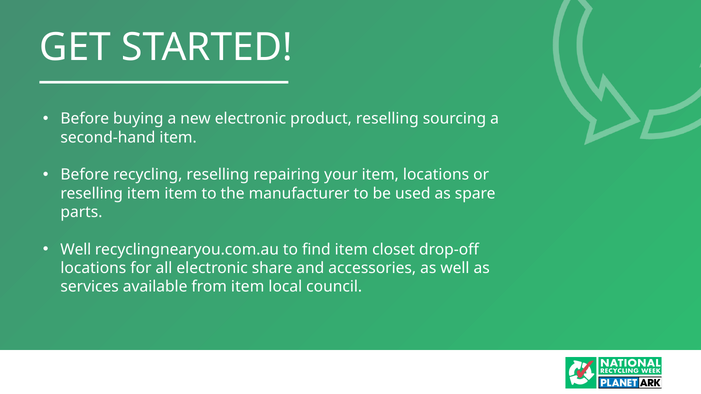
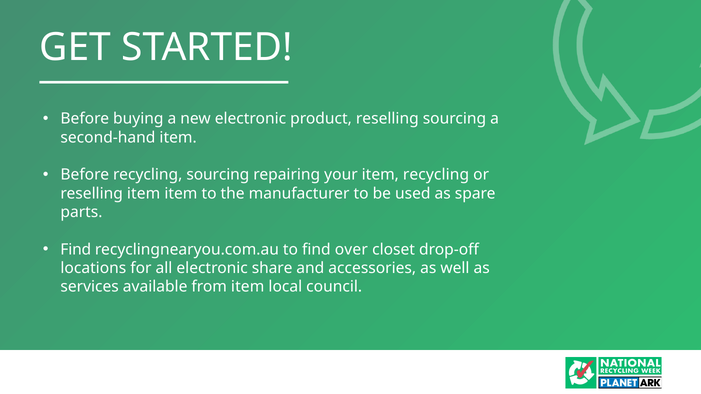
recycling reselling: reselling -> sourcing
item locations: locations -> recycling
Well at (76, 250): Well -> Find
find item: item -> over
